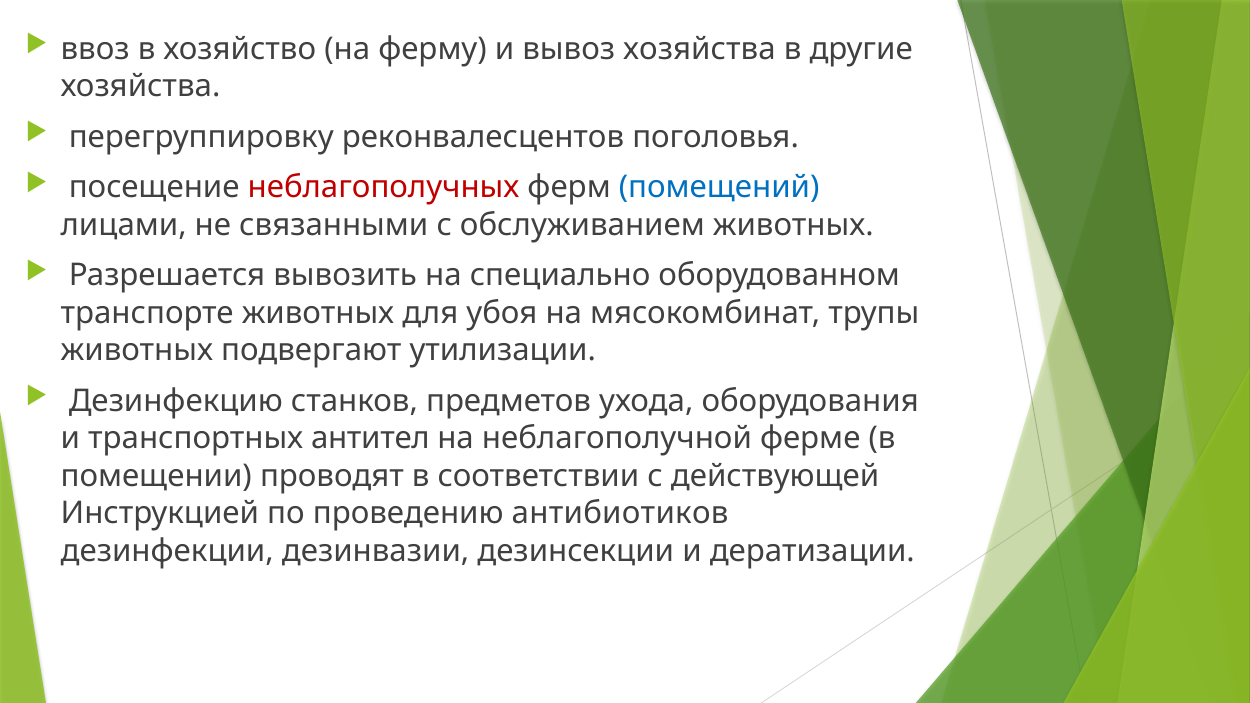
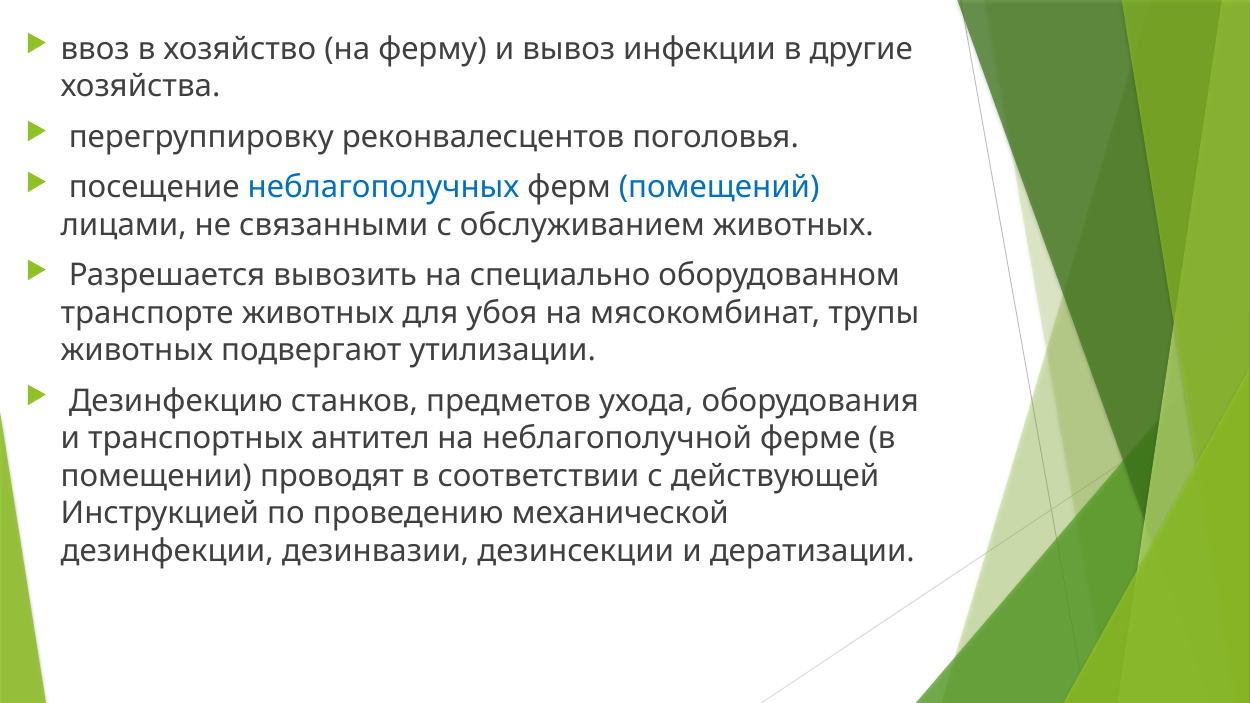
вывоз хозяйства: хозяйства -> инфекции
неблагополучных colour: red -> blue
антибиотиков: антибиотиков -> механической
